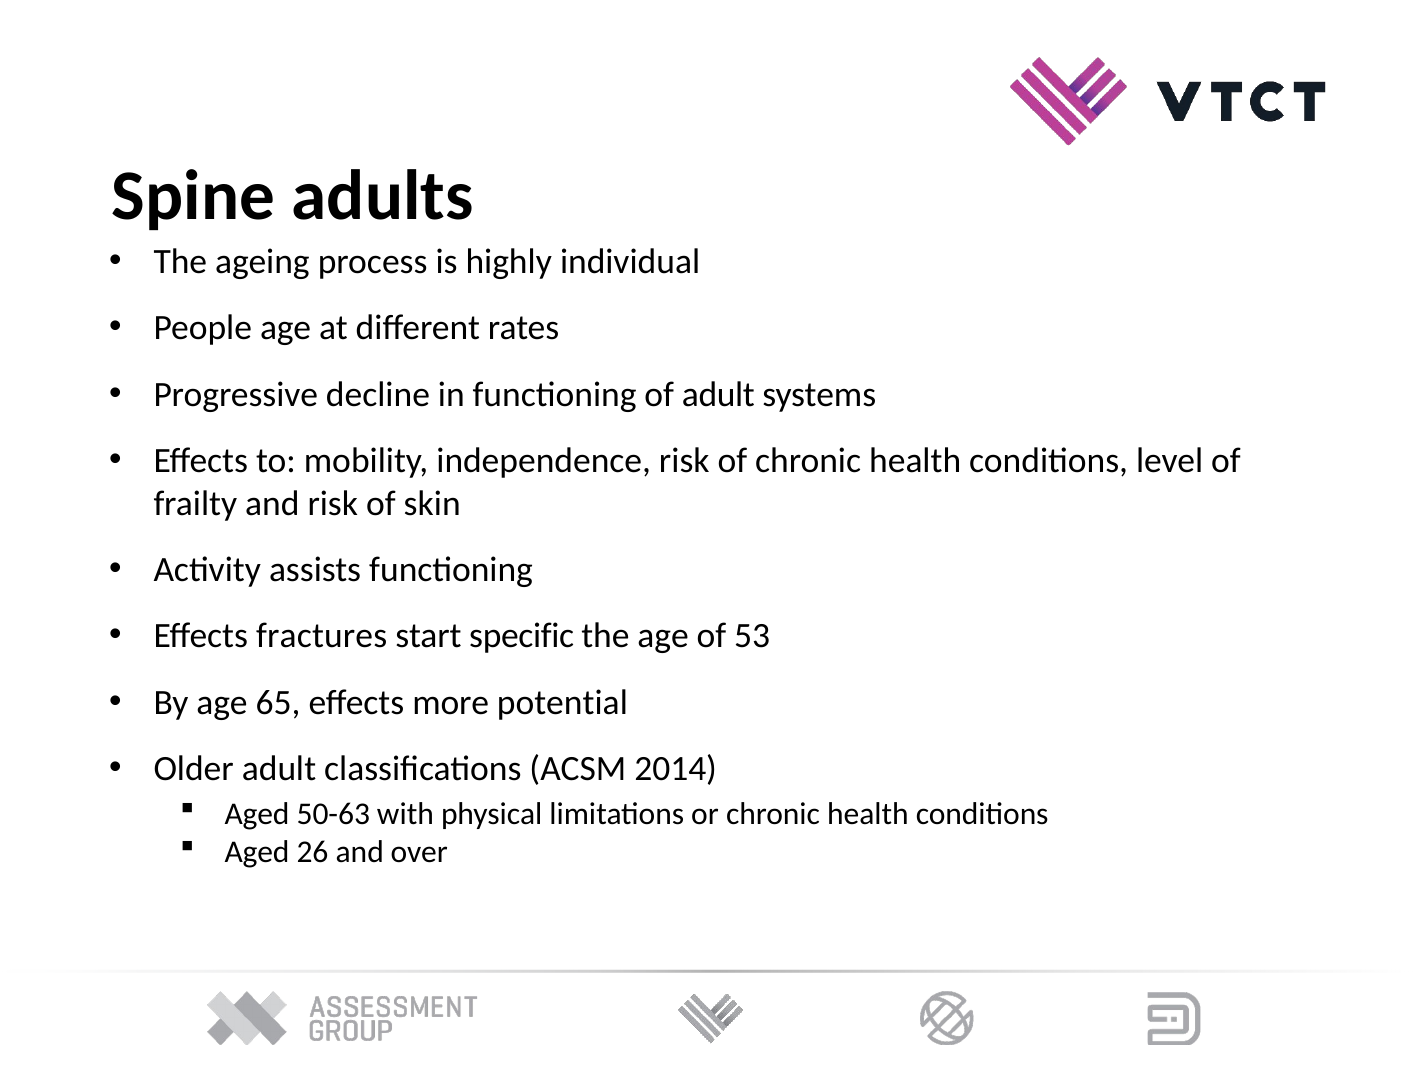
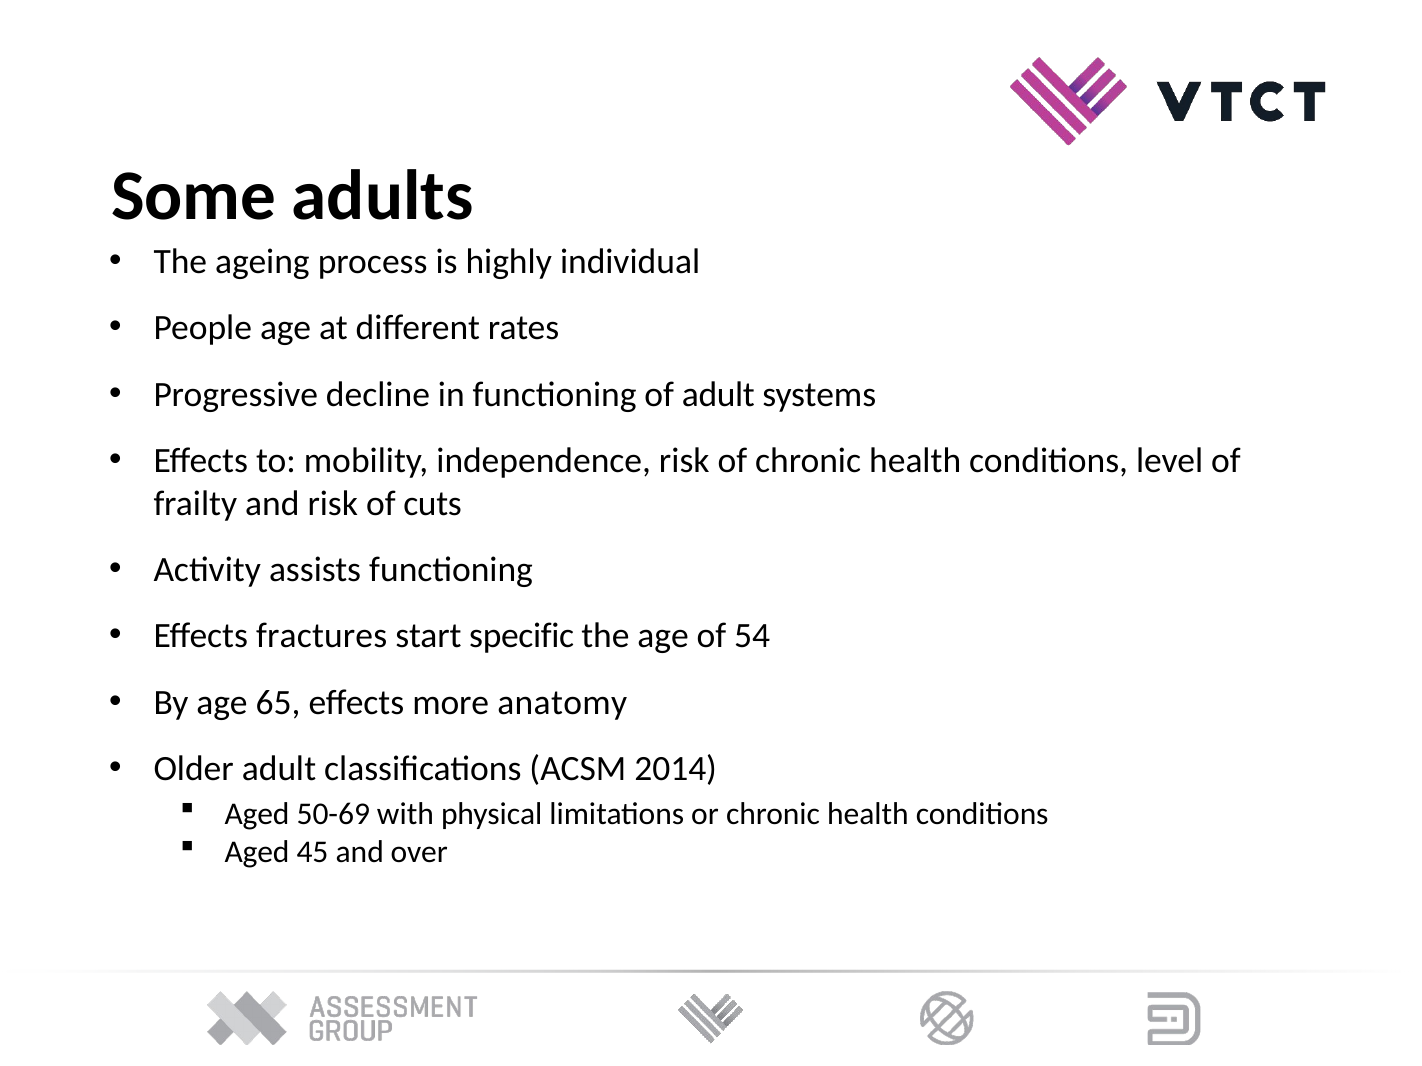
Spine: Spine -> Some
skin: skin -> cuts
53: 53 -> 54
potential: potential -> anatomy
50-63: 50-63 -> 50-69
26: 26 -> 45
